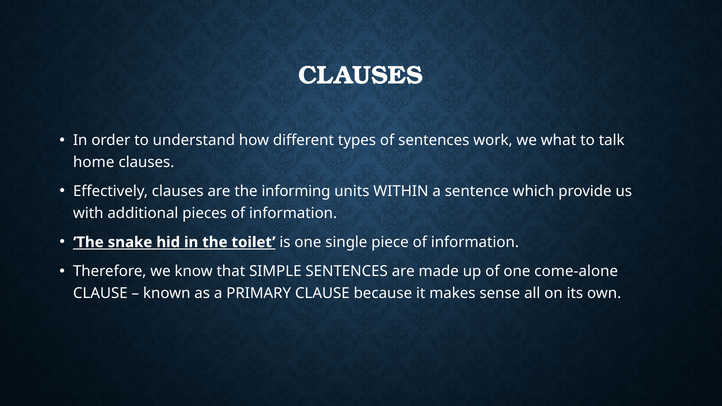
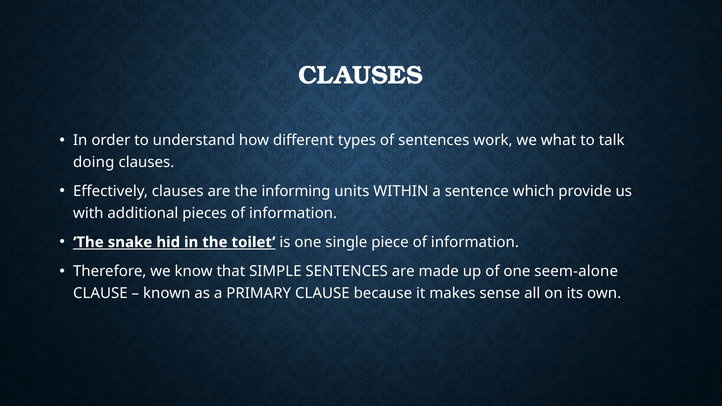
home: home -> doing
come-alone: come-alone -> seem-alone
